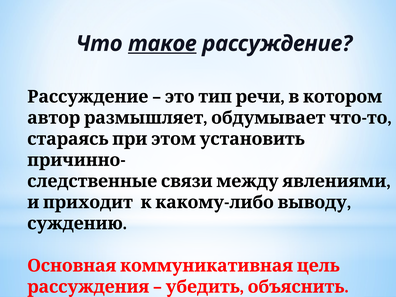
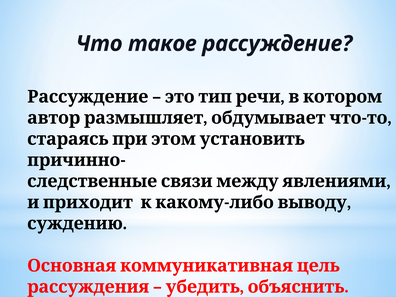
такое underline: present -> none
